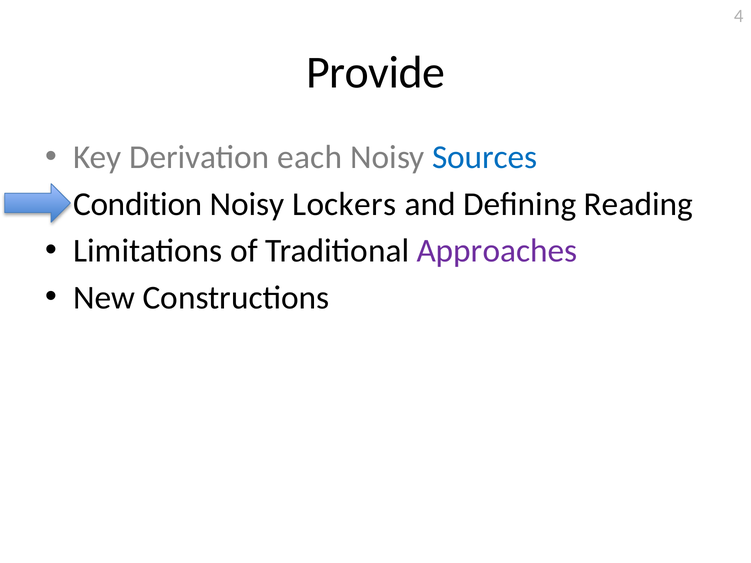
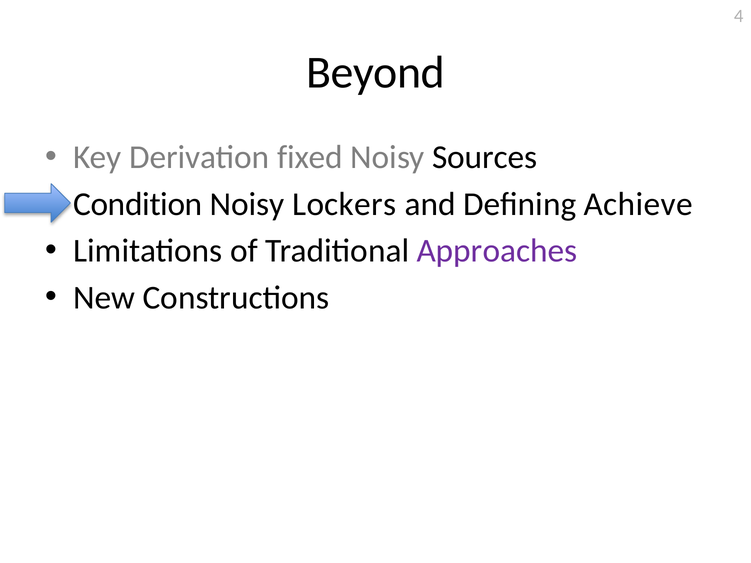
Provide: Provide -> Beyond
each: each -> fixed
Sources colour: blue -> black
Reading: Reading -> Achieve
